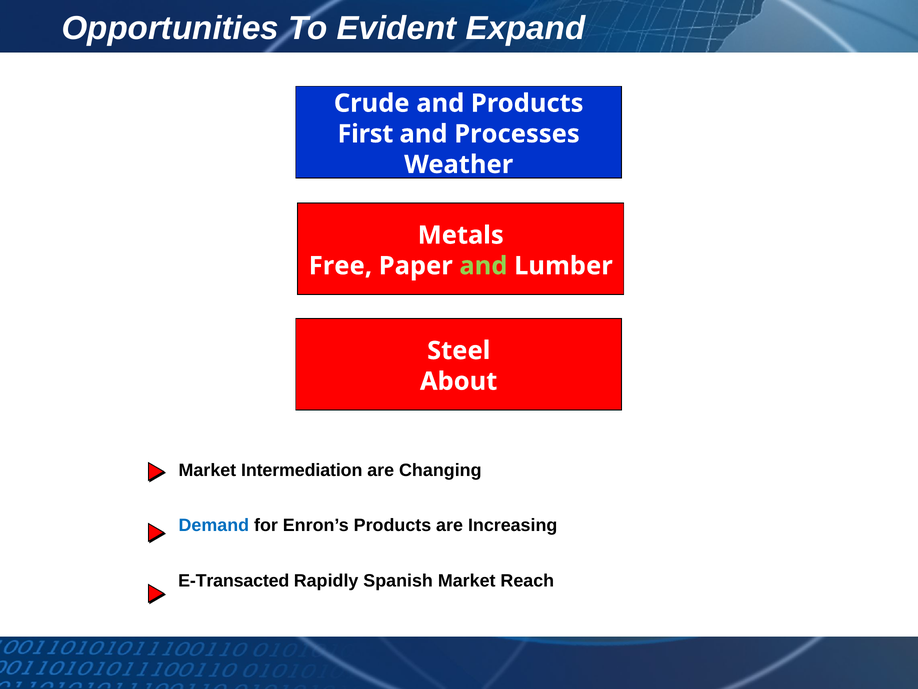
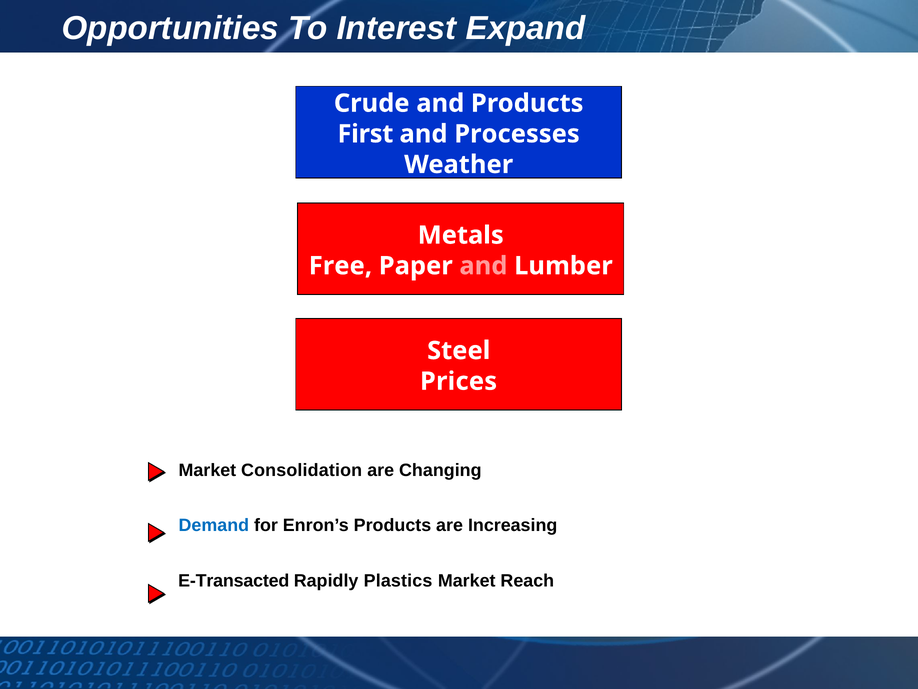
Evident: Evident -> Interest
and at (483, 266) colour: light green -> pink
About: About -> Prices
Intermediation: Intermediation -> Consolidation
Spanish: Spanish -> Plastics
